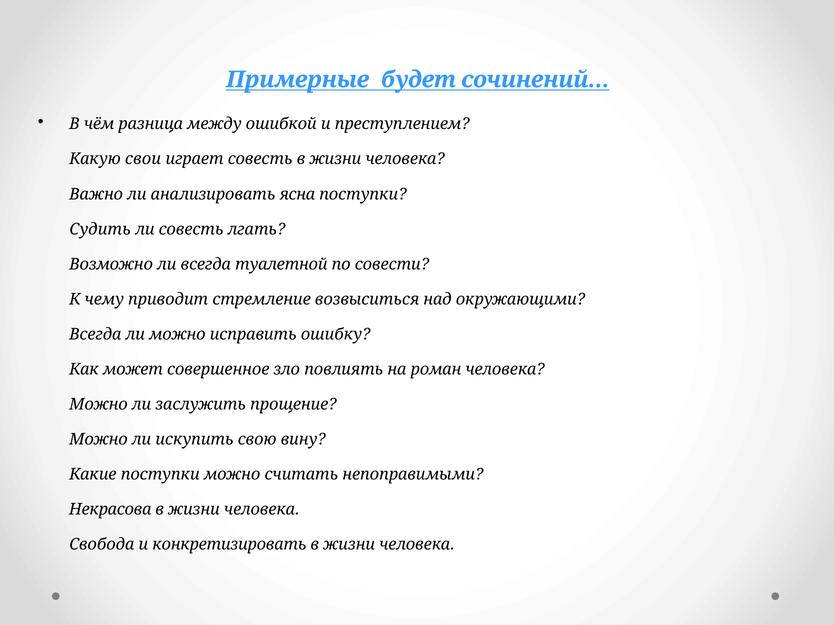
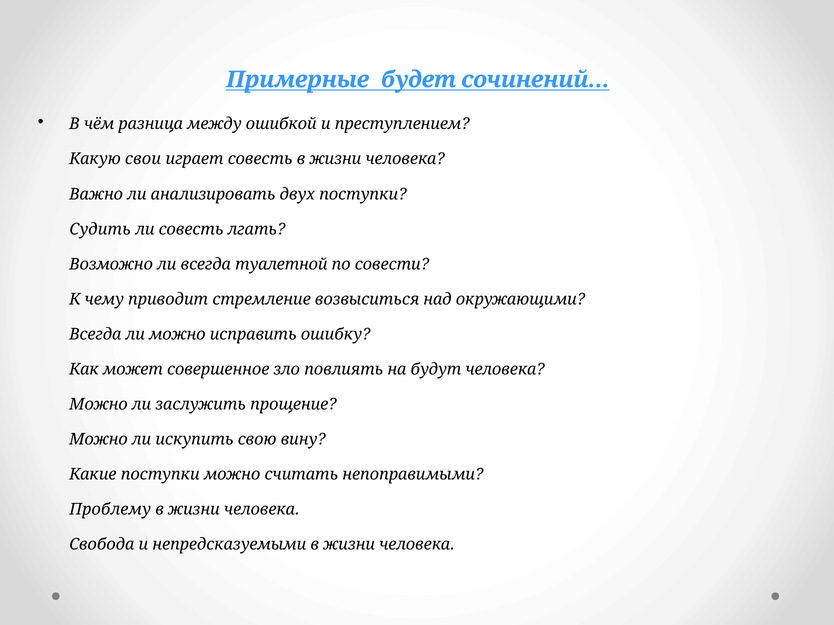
ясна: ясна -> двух
роман: роман -> будут
Некрасова: Некрасова -> Проблему
конкретизировать: конкретизировать -> непредсказуемыми
